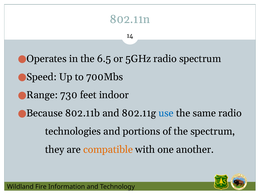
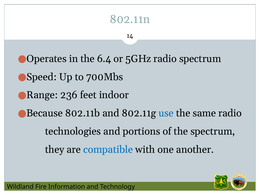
6.5: 6.5 -> 6.4
730: 730 -> 236
compatible colour: orange -> blue
